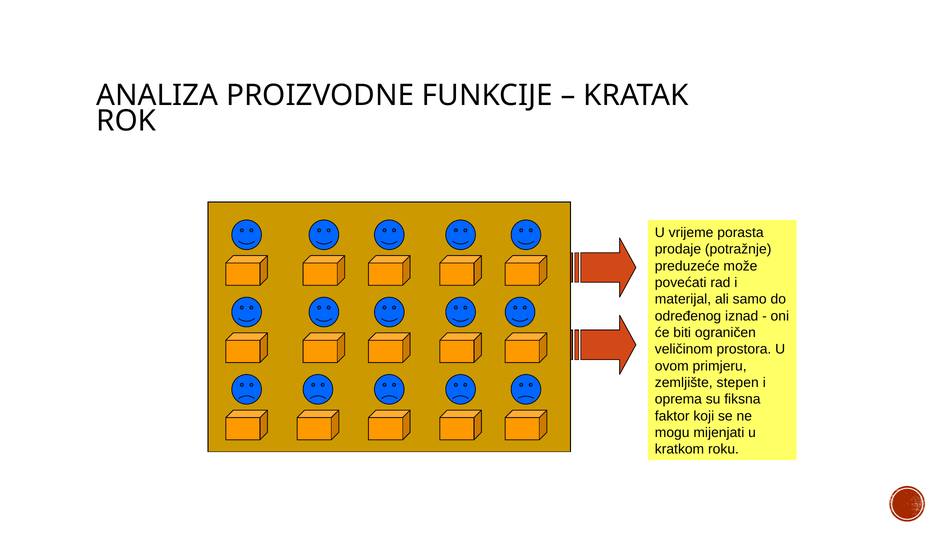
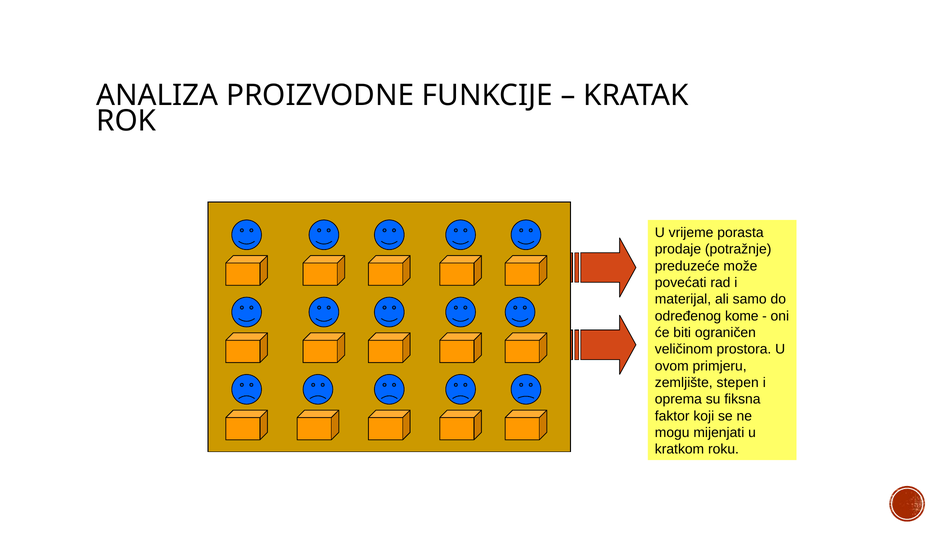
iznad: iznad -> kome
